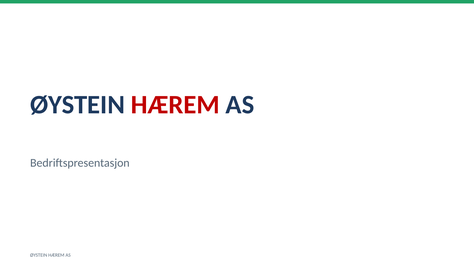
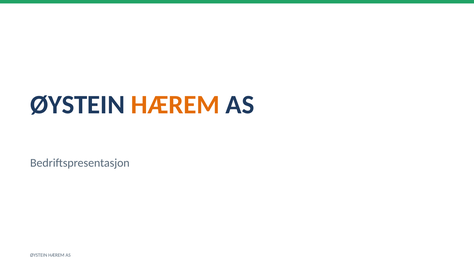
HÆREM at (175, 105) colour: red -> orange
